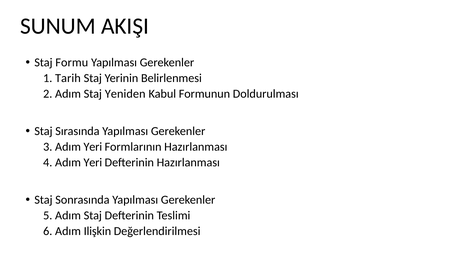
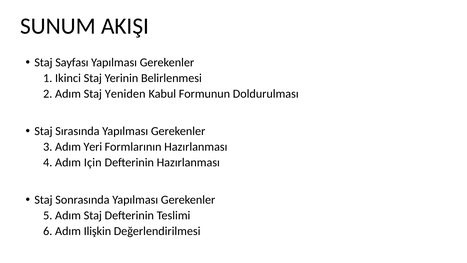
Formu: Formu -> Sayfası
Tarih: Tarih -> Ikinci
4 Adım Yeri: Yeri -> Için
